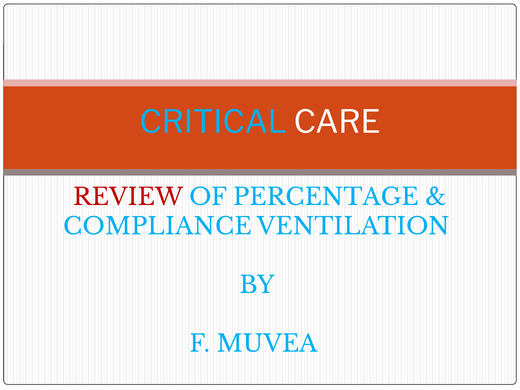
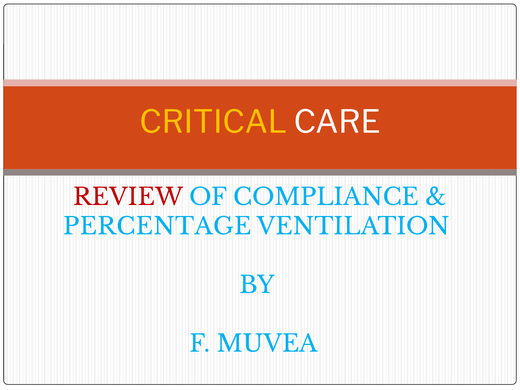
CRITICAL colour: light blue -> yellow
PERCENTAGE: PERCENTAGE -> COMPLIANCE
COMPLIANCE: COMPLIANCE -> PERCENTAGE
